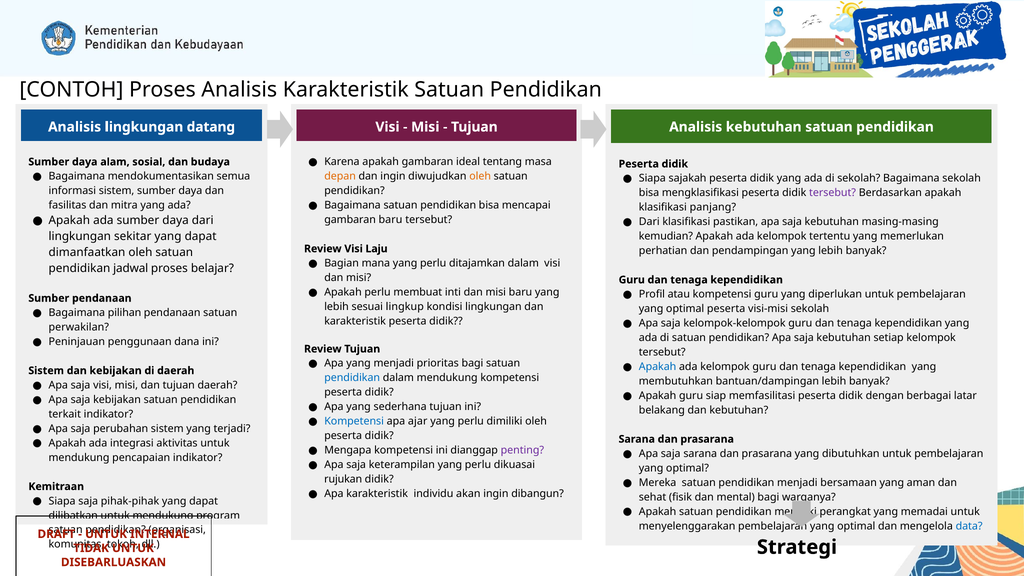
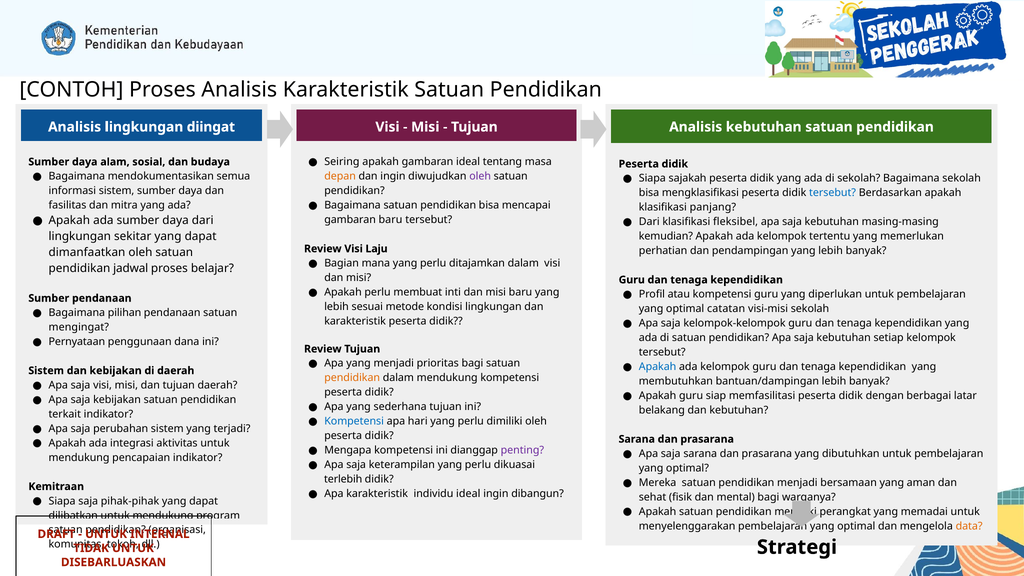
datang: datang -> diingat
Karena: Karena -> Seiring
oleh at (480, 176) colour: orange -> purple
tersebut at (833, 193) colour: purple -> blue
pastikan: pastikan -> fleksibel
lingkup: lingkup -> metode
optimal peserta: peserta -> catatan
perwakilan: perwakilan -> mengingat
Peninjauan: Peninjauan -> Pernyataan
pendidikan at (352, 378) colour: blue -> orange
ajar: ajar -> hari
rujukan: rujukan -> terlebih
individu akan: akan -> ideal
data colour: blue -> orange
